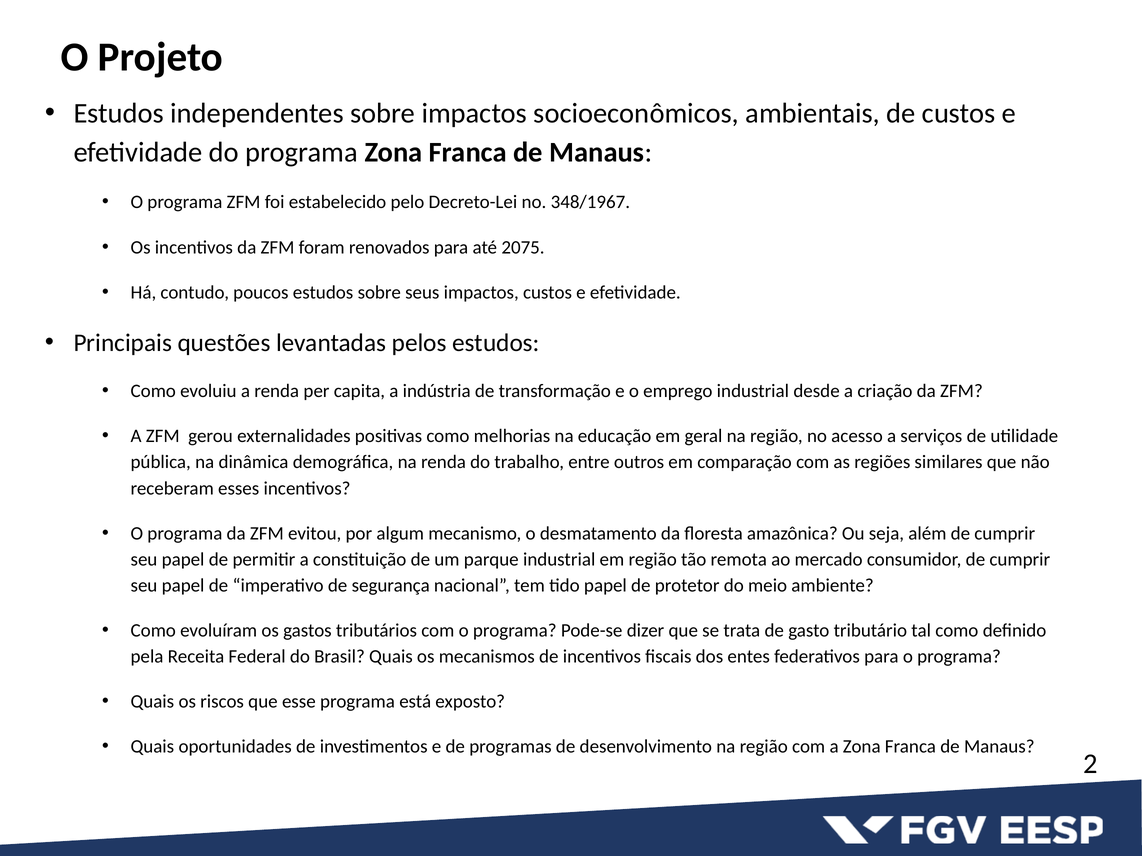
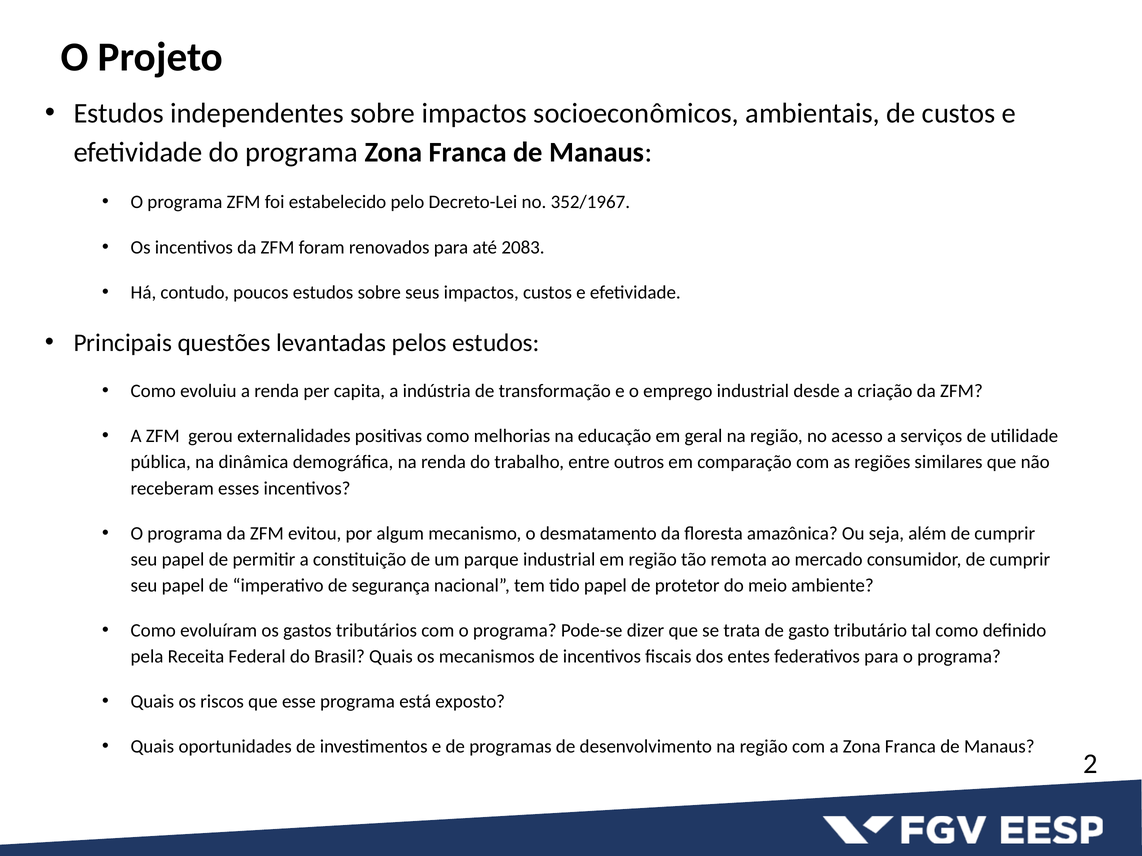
348/1967: 348/1967 -> 352/1967
2075: 2075 -> 2083
